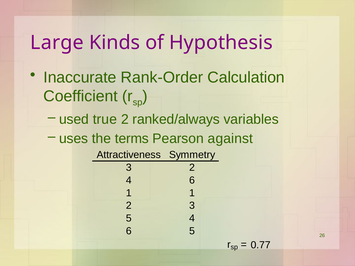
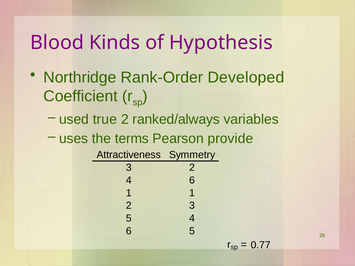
Large: Large -> Blood
Inaccurate: Inaccurate -> Northridge
Calculation: Calculation -> Developed
against: against -> provide
